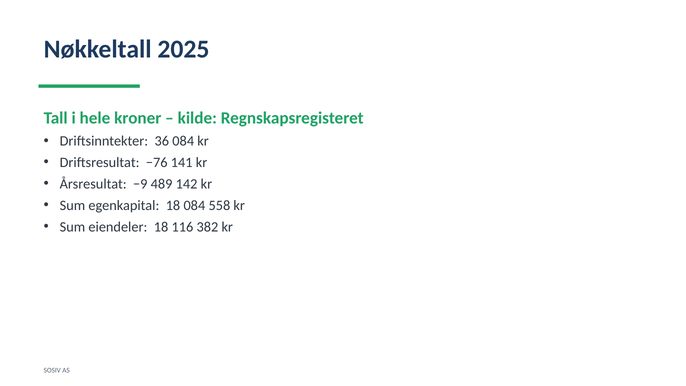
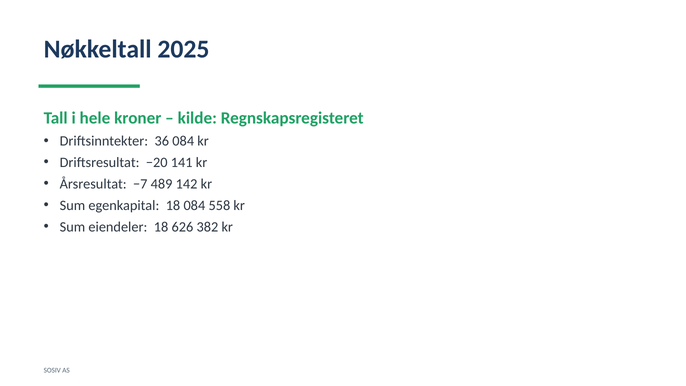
−76: −76 -> −20
−9: −9 -> −7
116: 116 -> 626
